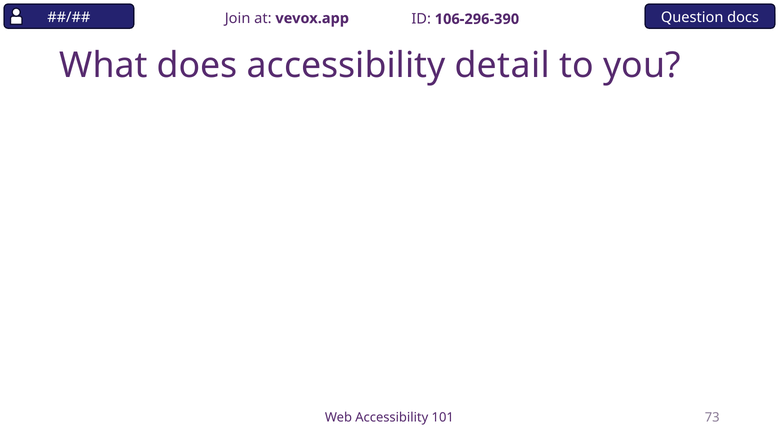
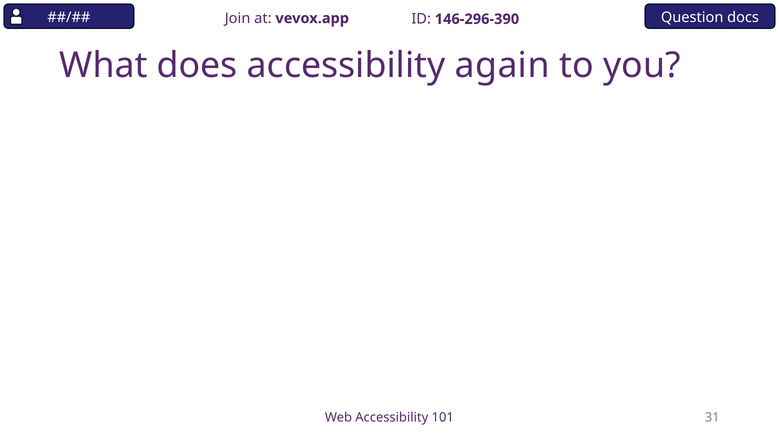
106-296-390: 106-296-390 -> 146-296-390
detail: detail -> again
73: 73 -> 31
